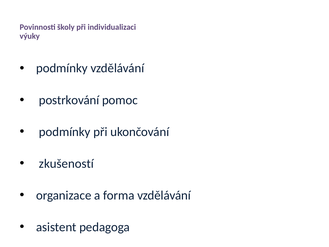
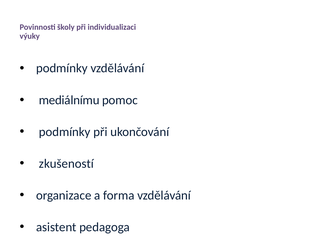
postrkování: postrkování -> mediálnímu
